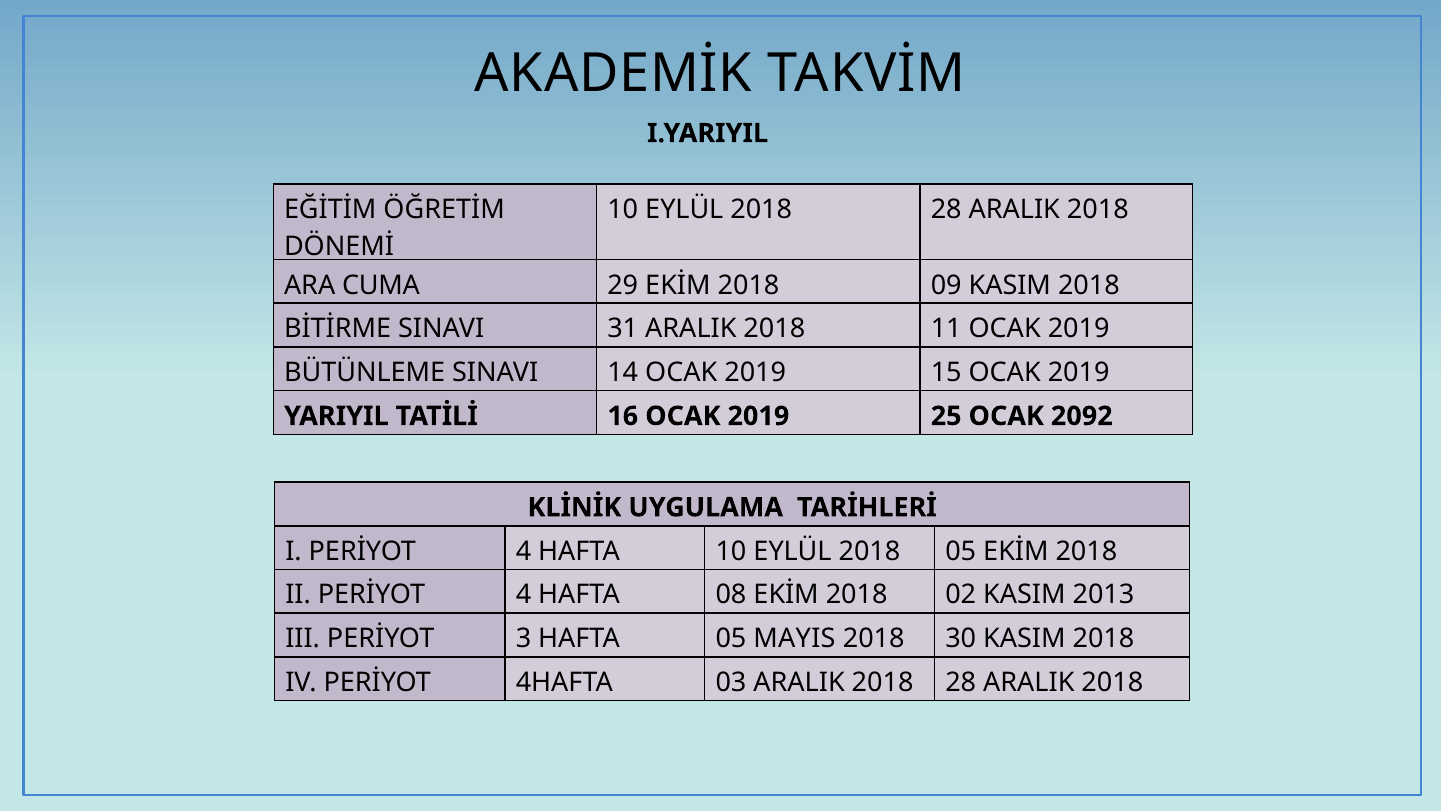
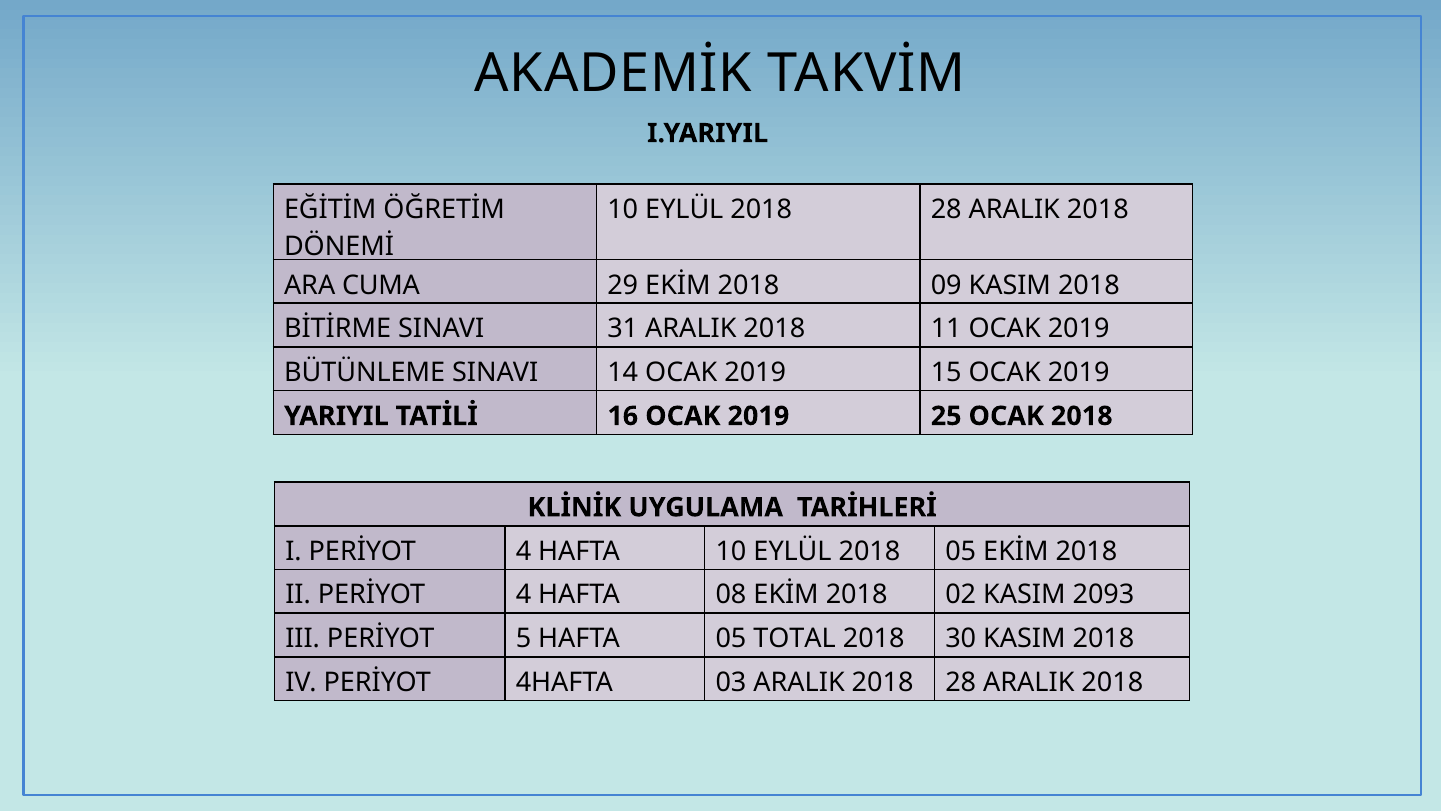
OCAK 2092: 2092 -> 2018
2013: 2013 -> 2093
3: 3 -> 5
MAYIS: MAYIS -> TOTAL
